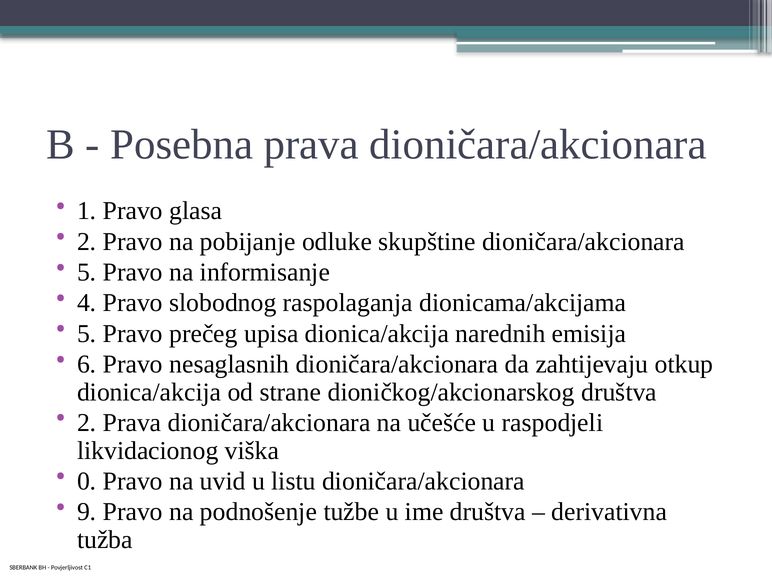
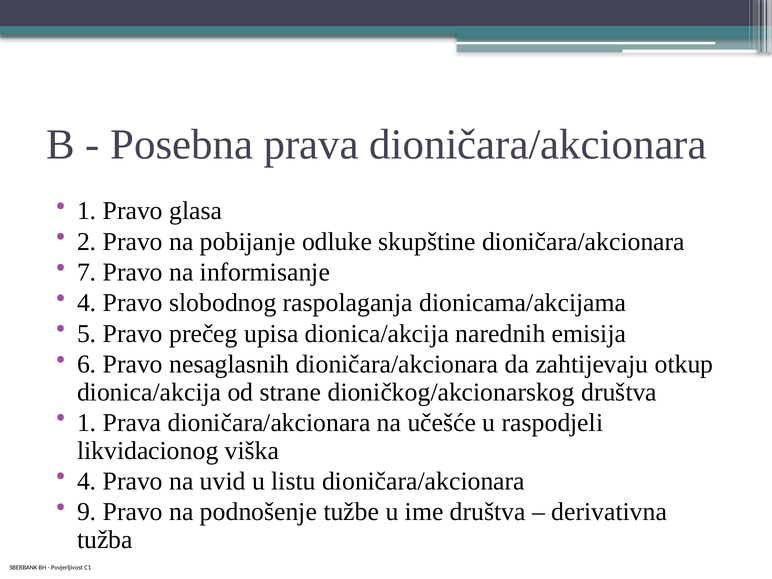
5 at (87, 272): 5 -> 7
2 at (87, 423): 2 -> 1
0 at (87, 481): 0 -> 4
